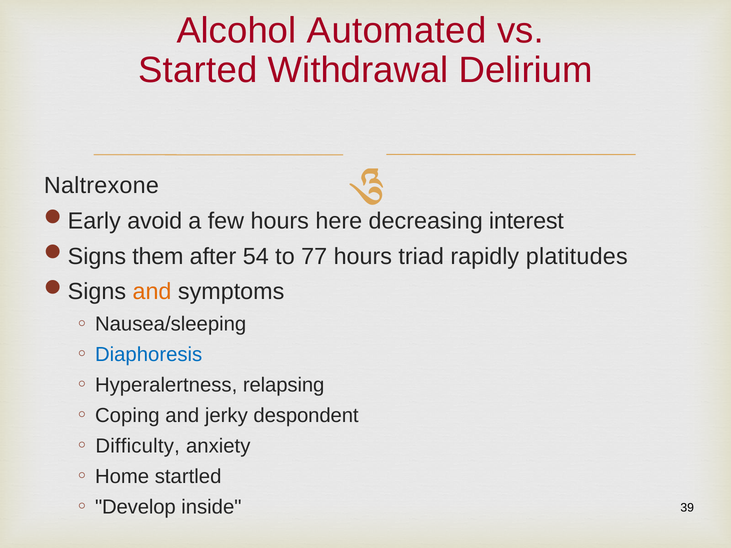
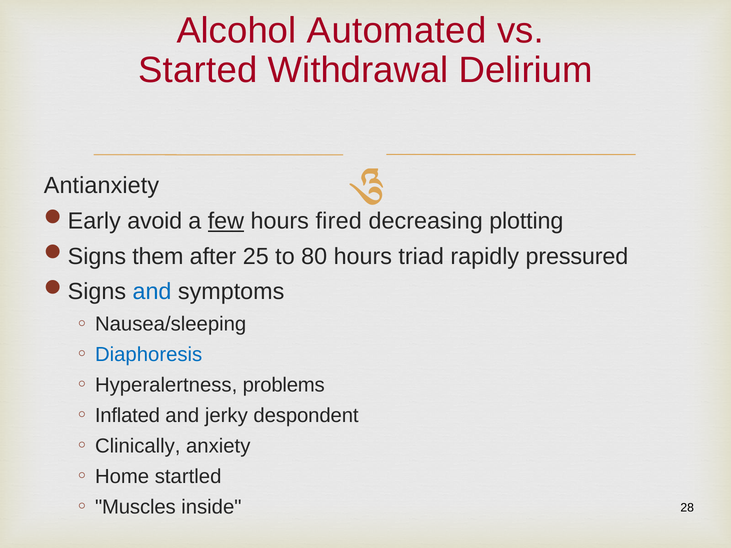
Naltrexone: Naltrexone -> Antianxiety
few underline: none -> present
here: here -> fired
interest: interest -> plotting
54: 54 -> 25
77: 77 -> 80
platitudes: platitudes -> pressured
and at (152, 292) colour: orange -> blue
relapsing: relapsing -> problems
Coping: Coping -> Inflated
Difficulty: Difficulty -> Clinically
Develop: Develop -> Muscles
39: 39 -> 28
